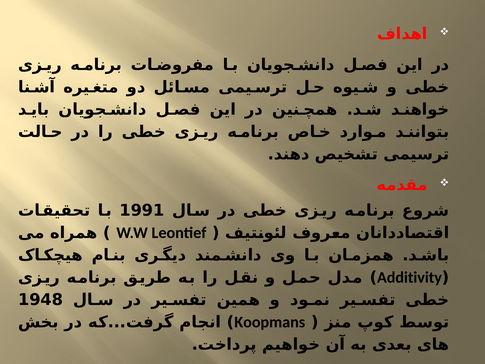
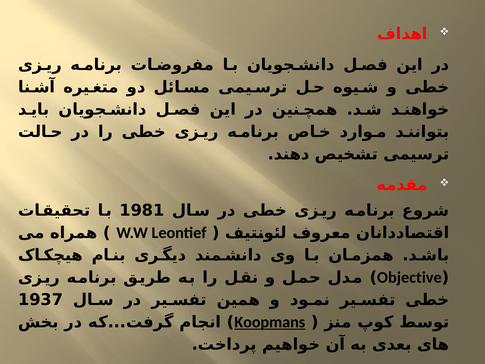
1991: 1991 -> 1981
Additivity: Additivity -> Objective
1948: 1948 -> 1937
Koopmans underline: none -> present
